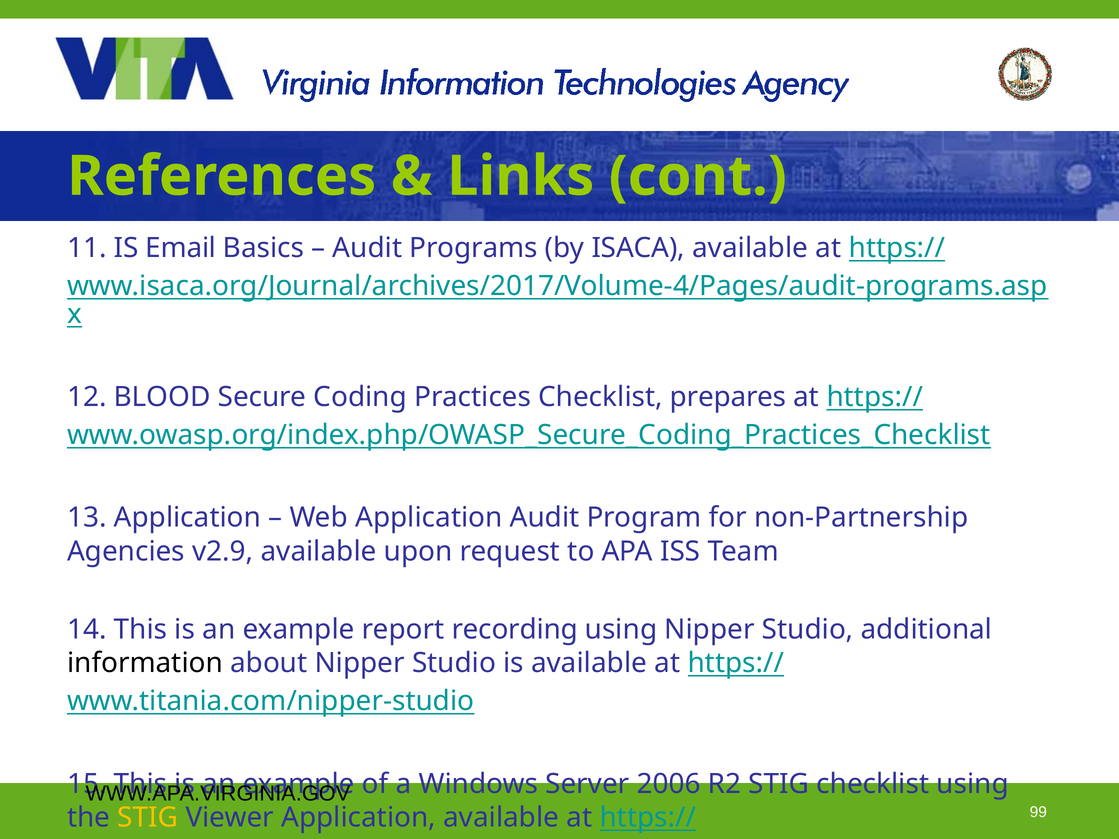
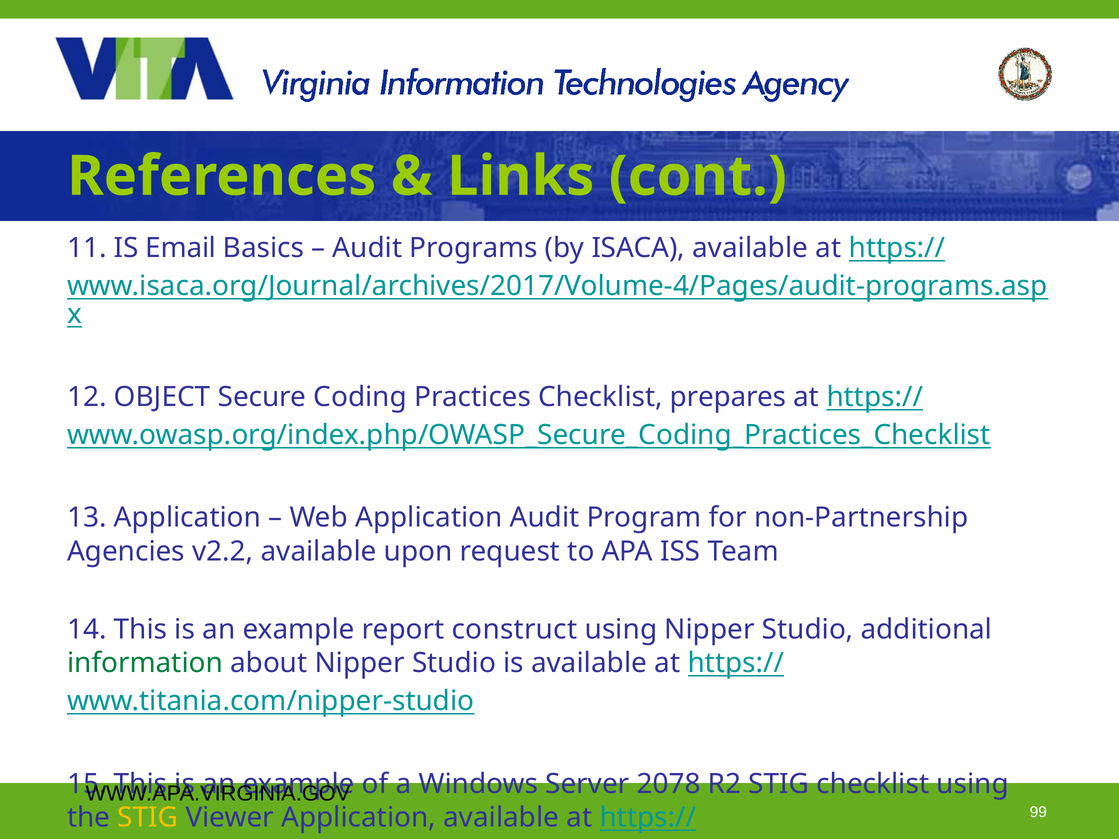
BLOOD: BLOOD -> OBJECT
v2.9: v2.9 -> v2.2
recording: recording -> construct
information colour: black -> green
2006: 2006 -> 2078
